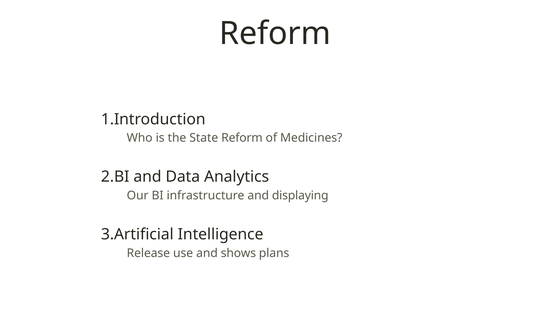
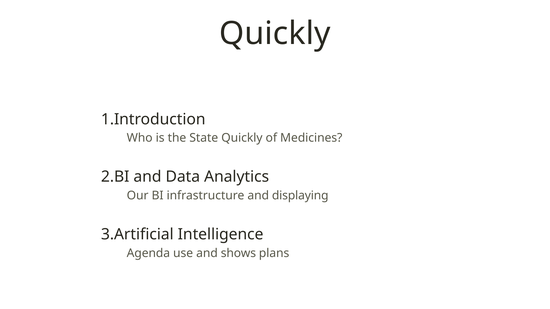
Reform at (275, 34): Reform -> Quickly
State Reform: Reform -> Quickly
Release: Release -> Agenda
